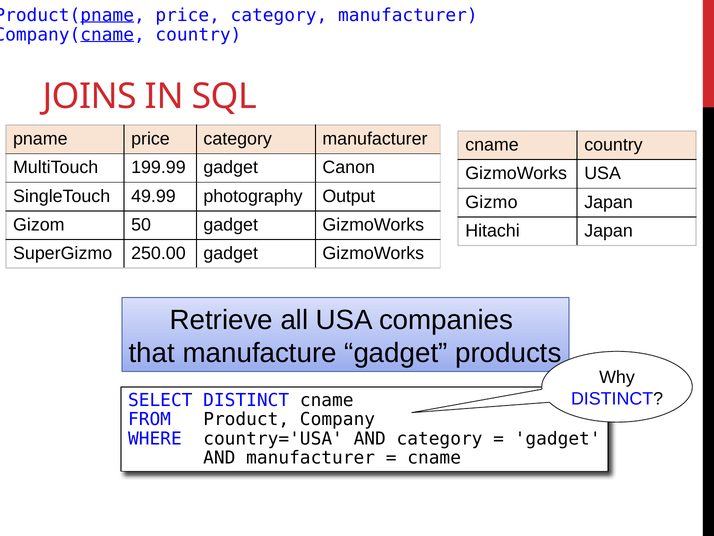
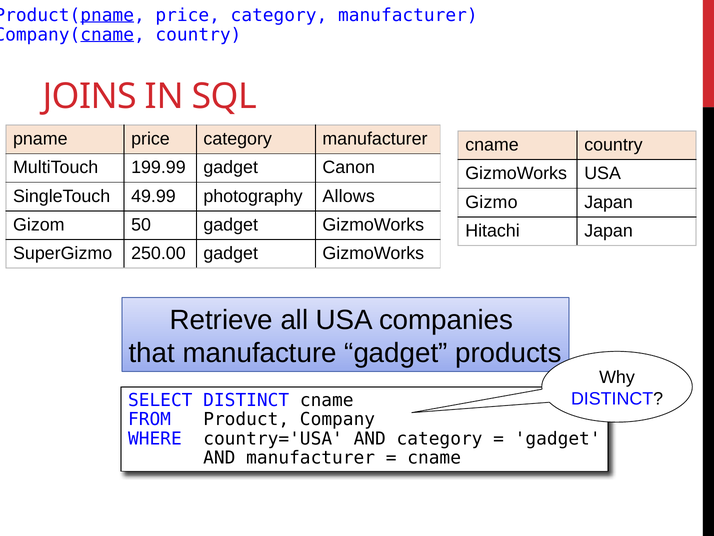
Output: Output -> Allows
